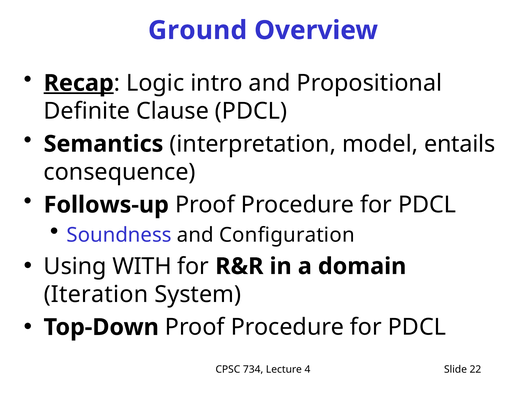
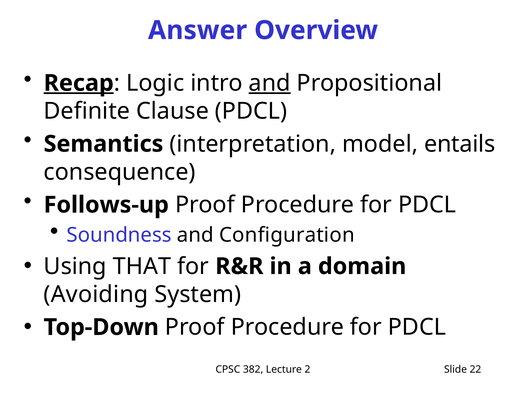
Ground: Ground -> Answer
and at (270, 83) underline: none -> present
WITH: WITH -> THAT
Iteration: Iteration -> Avoiding
734: 734 -> 382
4: 4 -> 2
